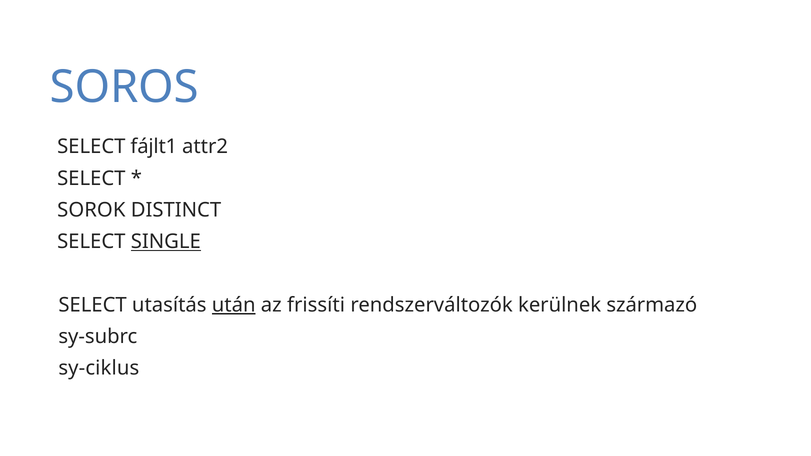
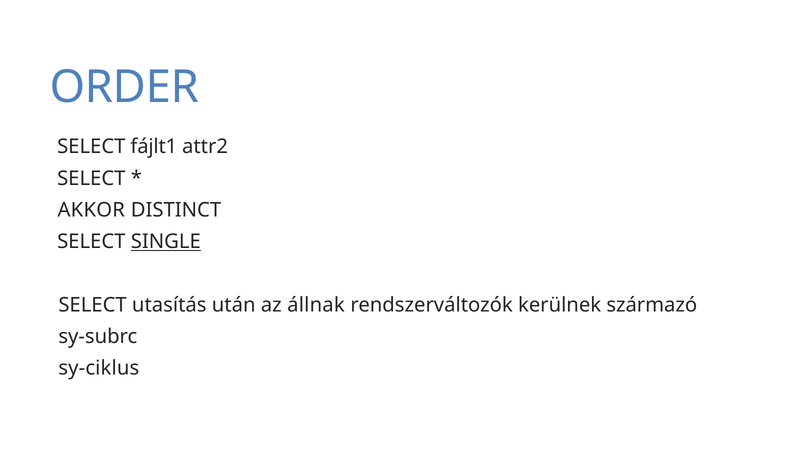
SOROS: SOROS -> ORDER
SOROK: SOROK -> AKKOR
után underline: present -> none
frissíti: frissíti -> állnak
